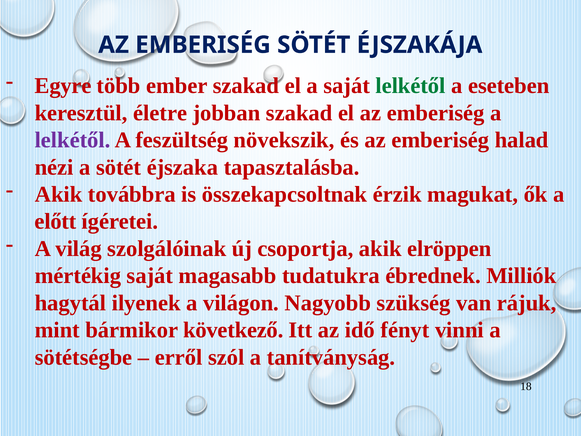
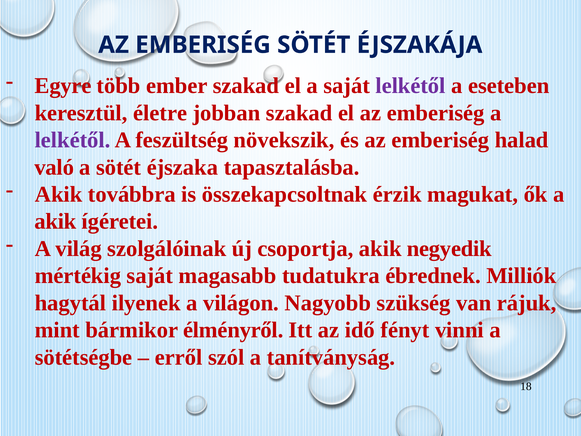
lelkétől at (410, 86) colour: green -> purple
nézi: nézi -> való
előtt at (56, 221): előtt -> akik
elröppen: elröppen -> negyedik
következő: következő -> élményről
